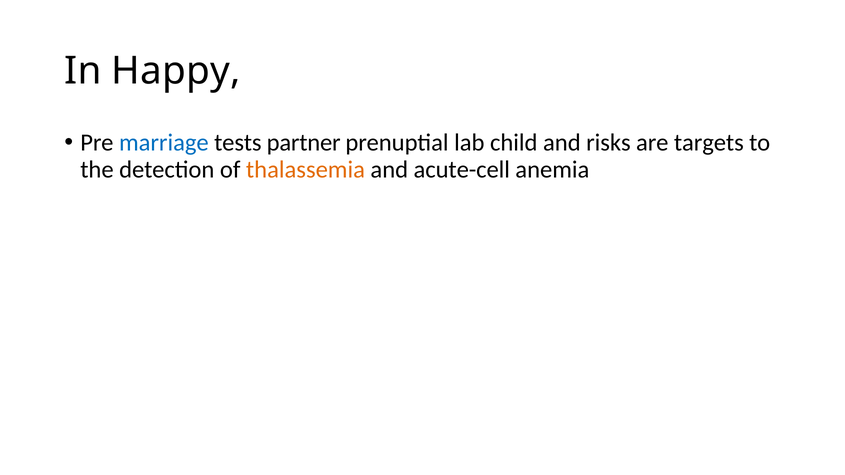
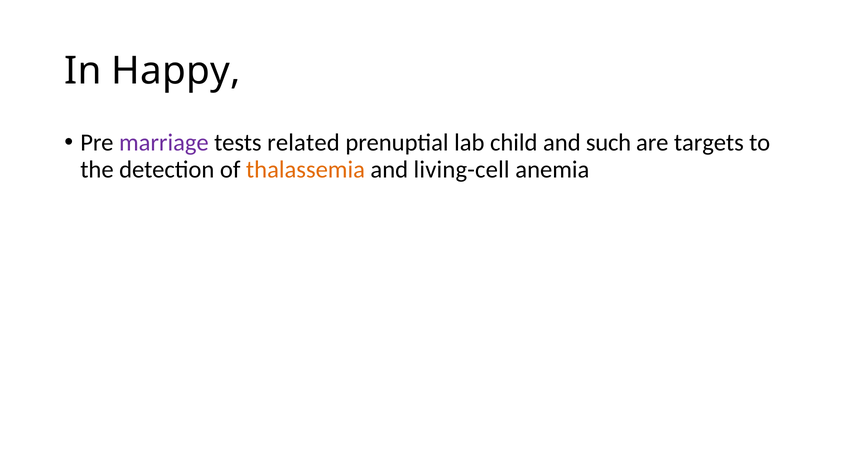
marriage colour: blue -> purple
partner: partner -> related
risks: risks -> such
acute-cell: acute-cell -> living-cell
